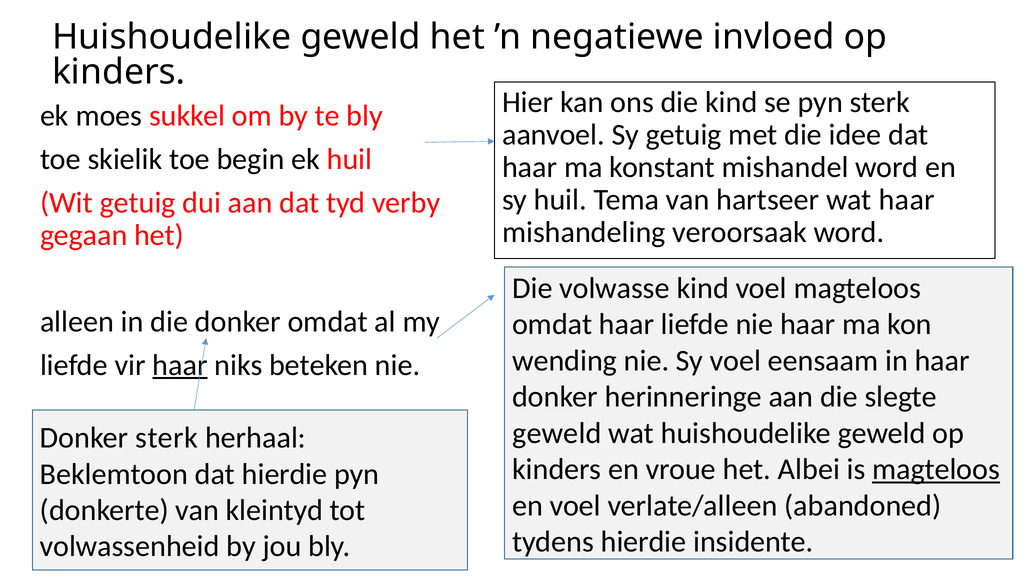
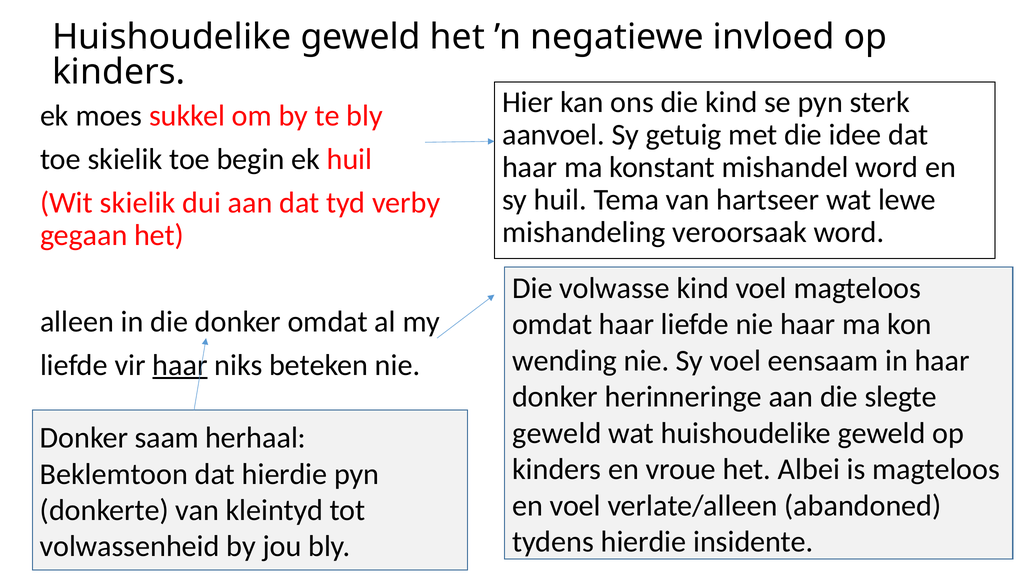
wat haar: haar -> lewe
Wit getuig: getuig -> skielik
Donker sterk: sterk -> saam
magteloos at (936, 470) underline: present -> none
